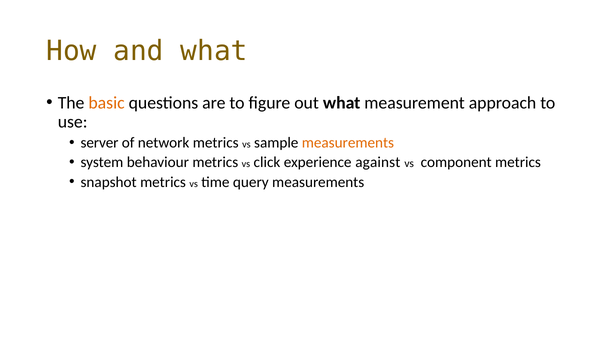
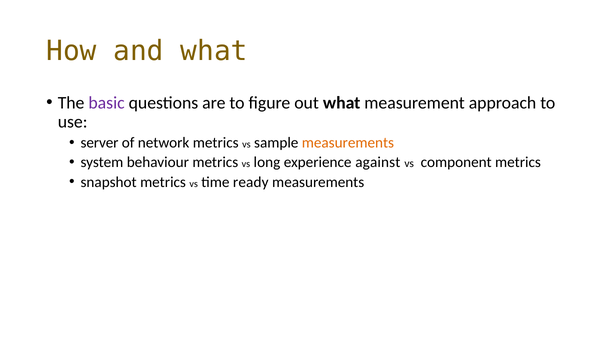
basic colour: orange -> purple
click: click -> long
query: query -> ready
